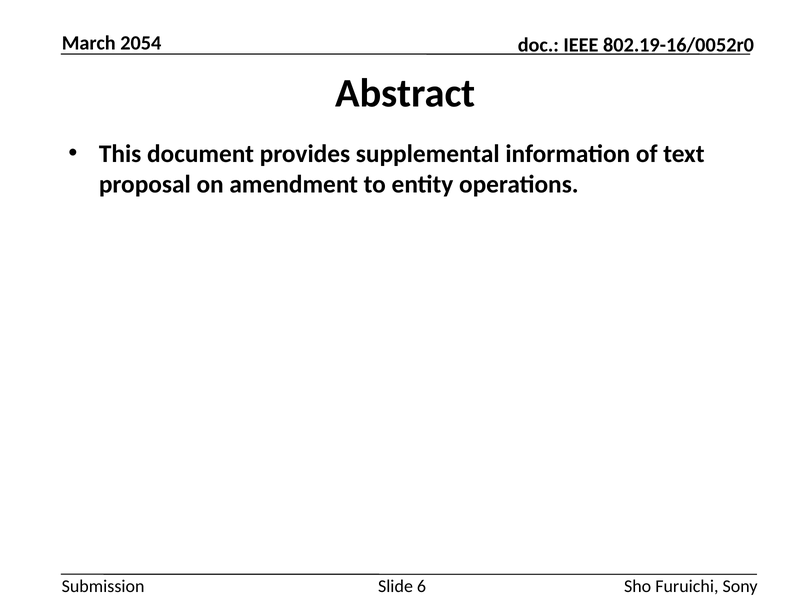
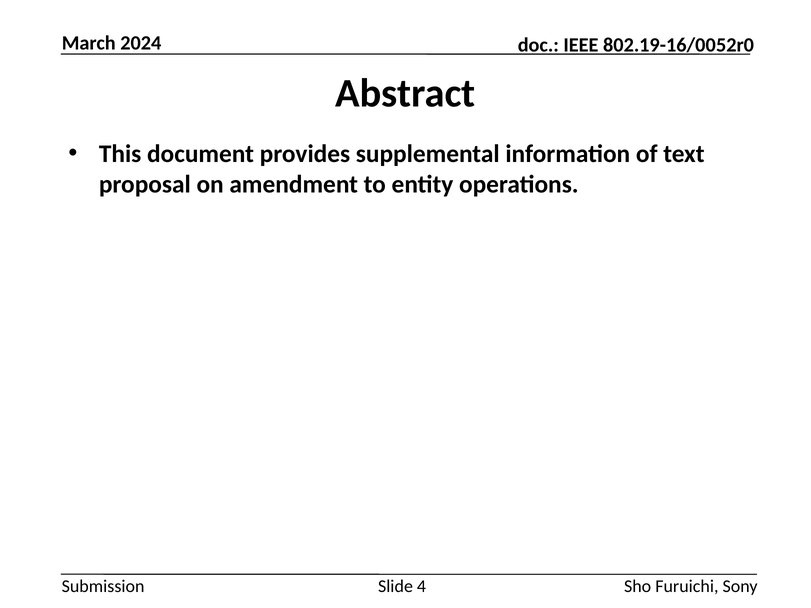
2054: 2054 -> 2024
6: 6 -> 4
